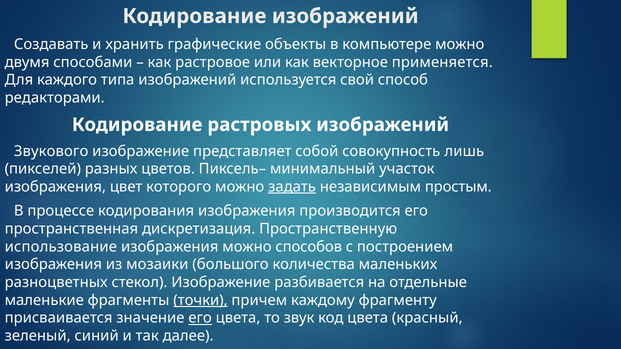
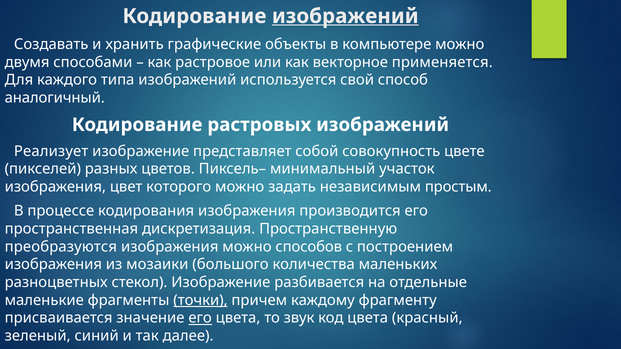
изображений at (345, 16) underline: none -> present
редакторами: редакторами -> аналогичный
Звукового: Звукового -> Реализует
лишь: лишь -> цвете
задать underline: present -> none
использование: использование -> преобразуются
